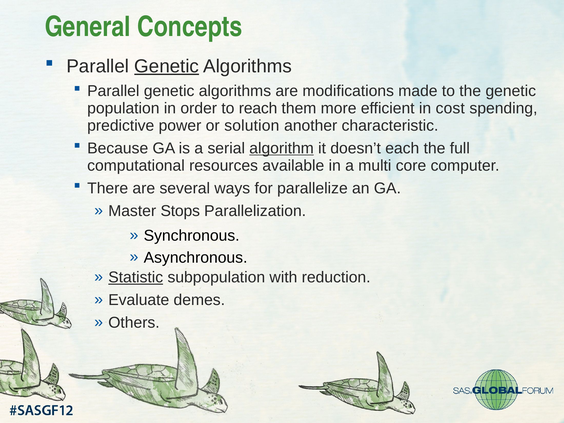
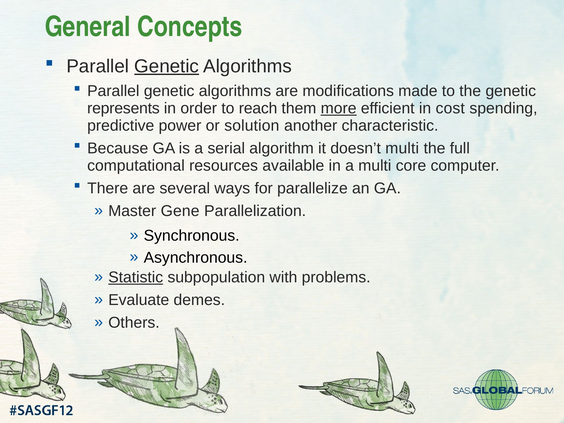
population: population -> represents
more underline: none -> present
algorithm underline: present -> none
doesn’t each: each -> multi
Stops: Stops -> Gene
reduction: reduction -> problems
